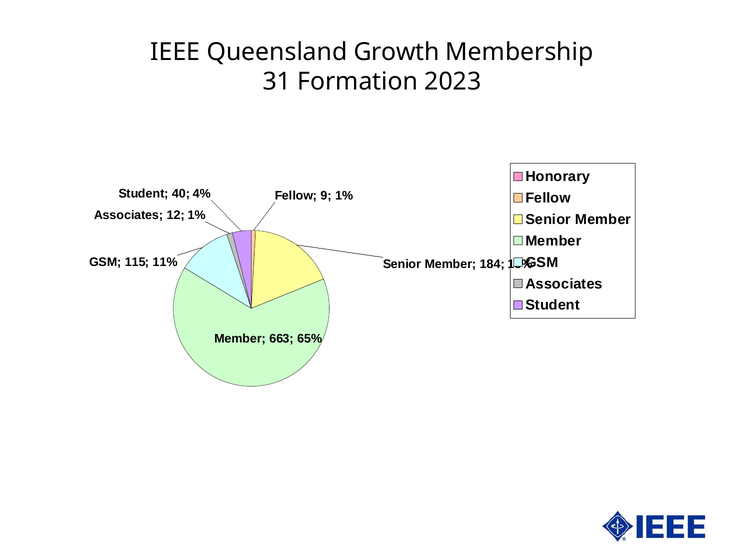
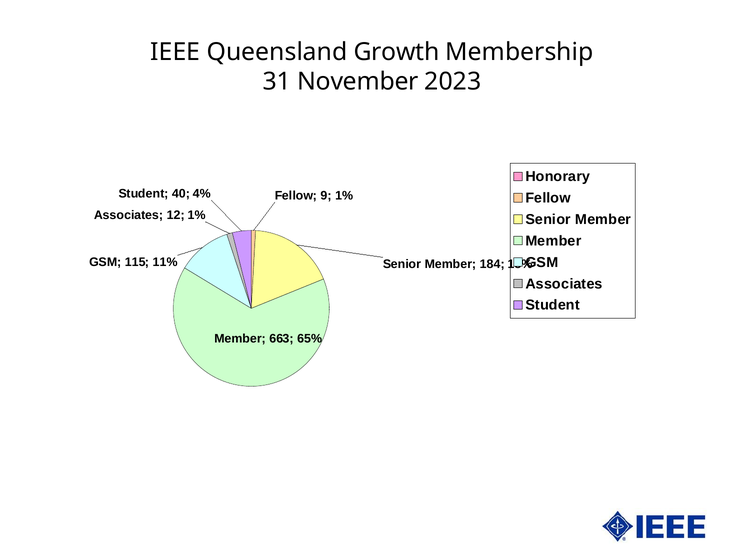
Formation: Formation -> November
